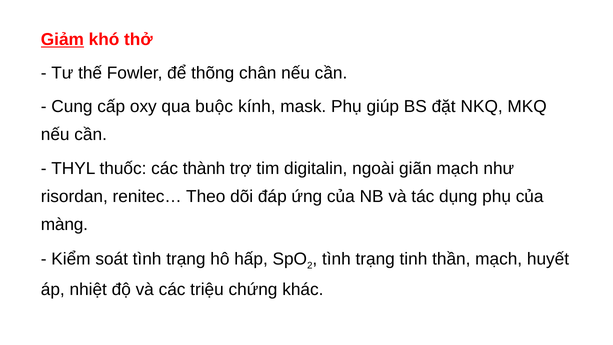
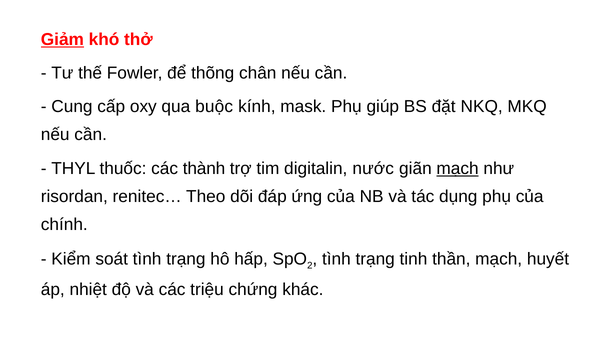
ngoài: ngoài -> nước
mạch at (458, 168) underline: none -> present
màng: màng -> chính
